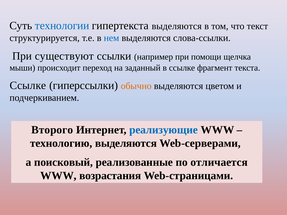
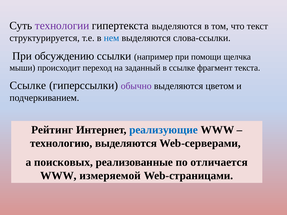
технологии colour: blue -> purple
существуют: существуют -> обсуждению
обычно colour: orange -> purple
Второго: Второго -> Рейтинг
поисковый: поисковый -> поисковых
возрастания: возрастания -> измеряемой
